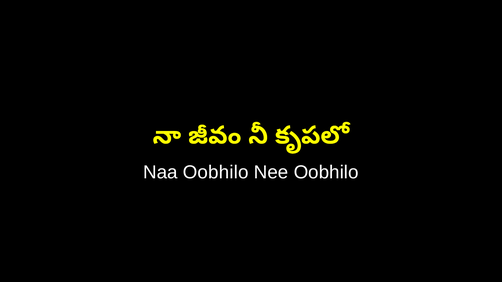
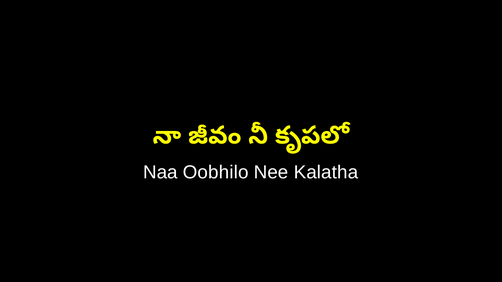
Nee Oobhilo: Oobhilo -> Kalatha
